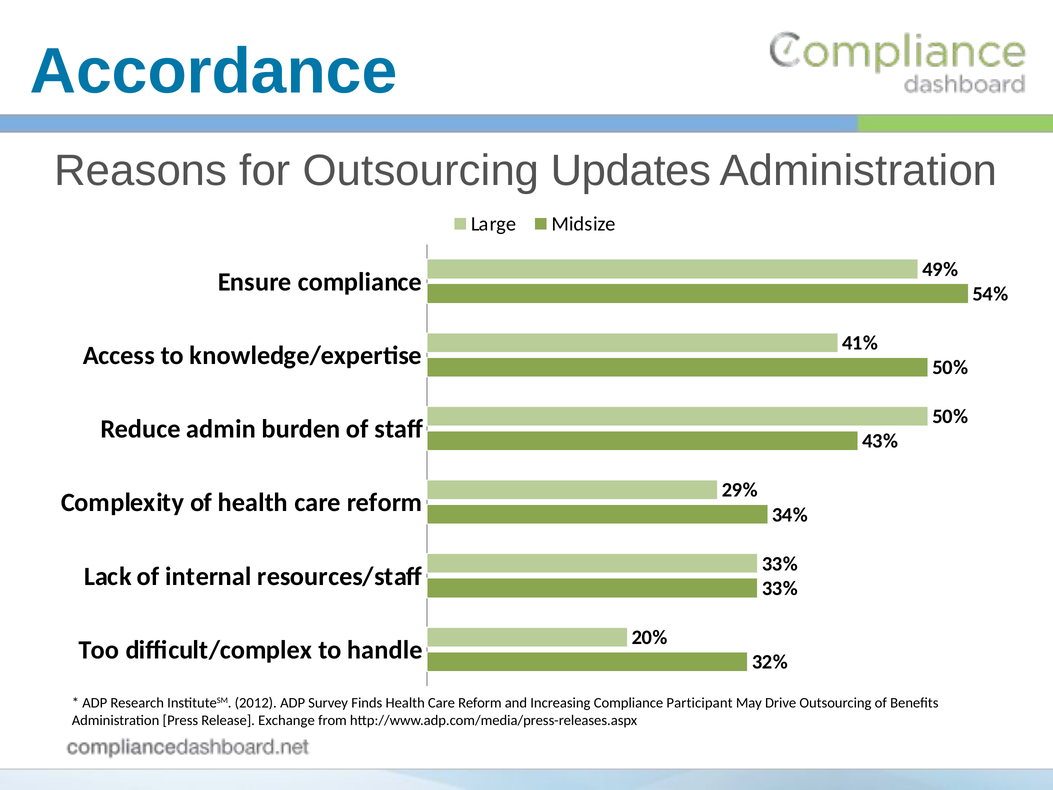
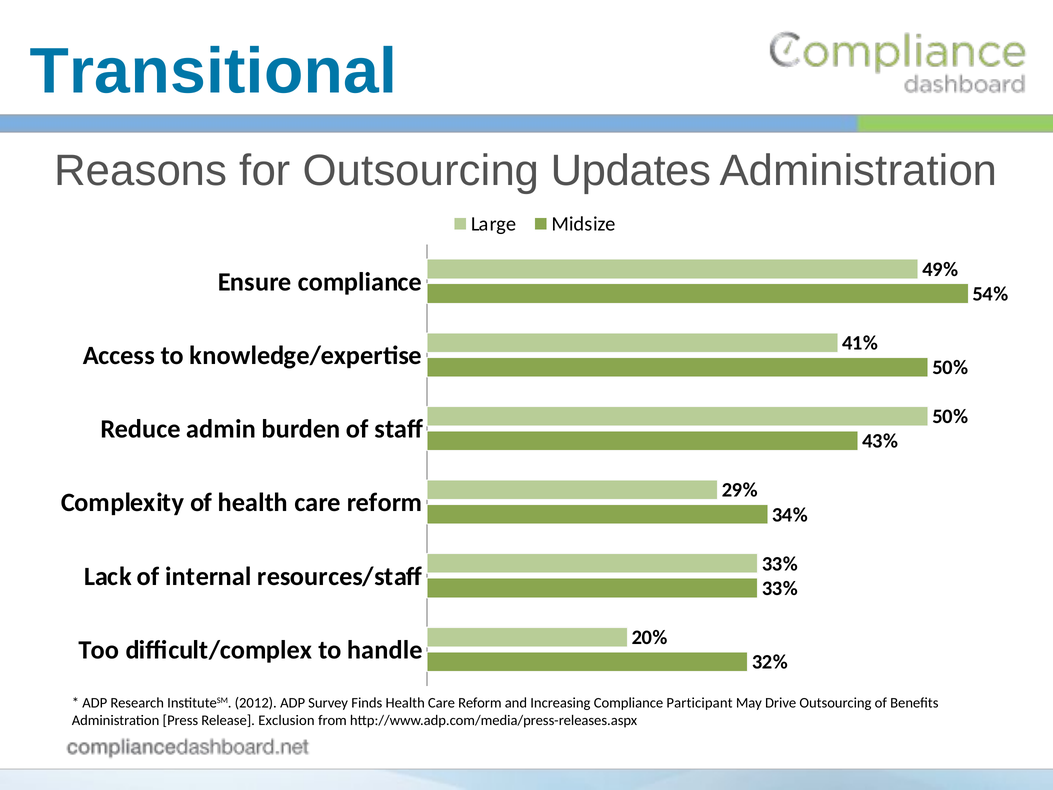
Accordance: Accordance -> Transitional
Exchange: Exchange -> Exclusion
